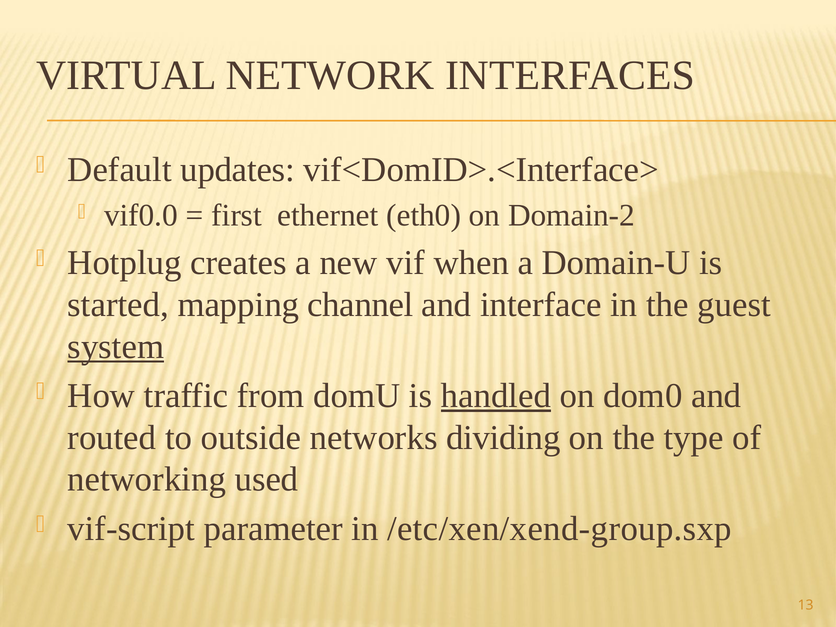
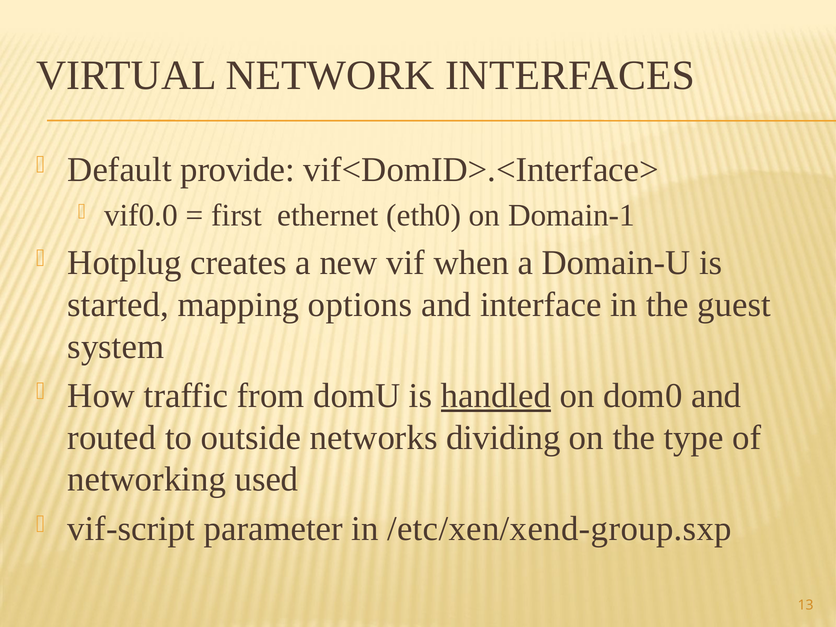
updates: updates -> provide
Domain-2: Domain-2 -> Domain-1
channel: channel -> options
system underline: present -> none
